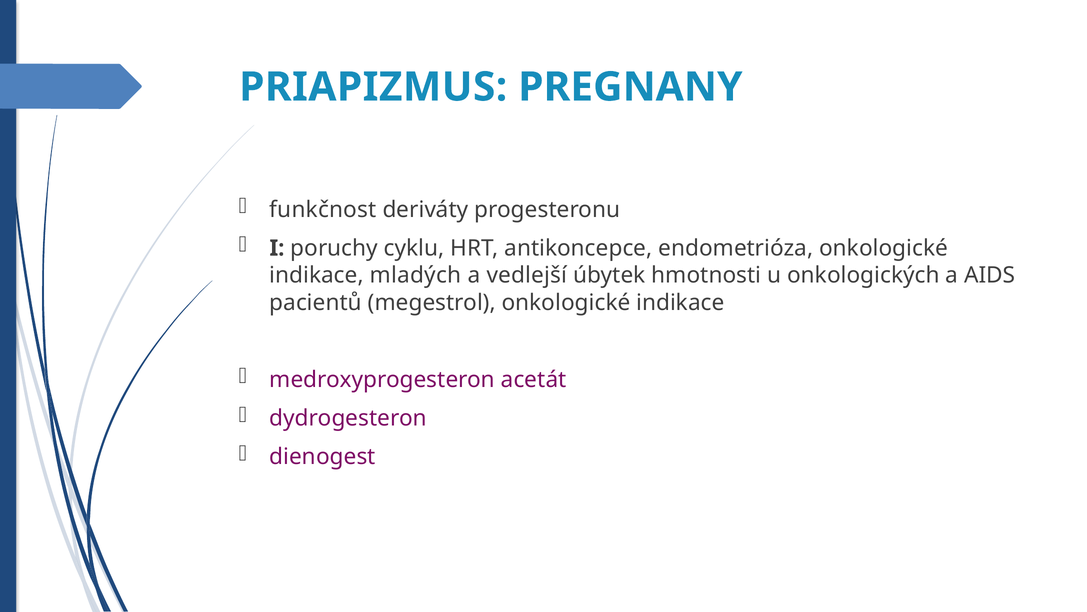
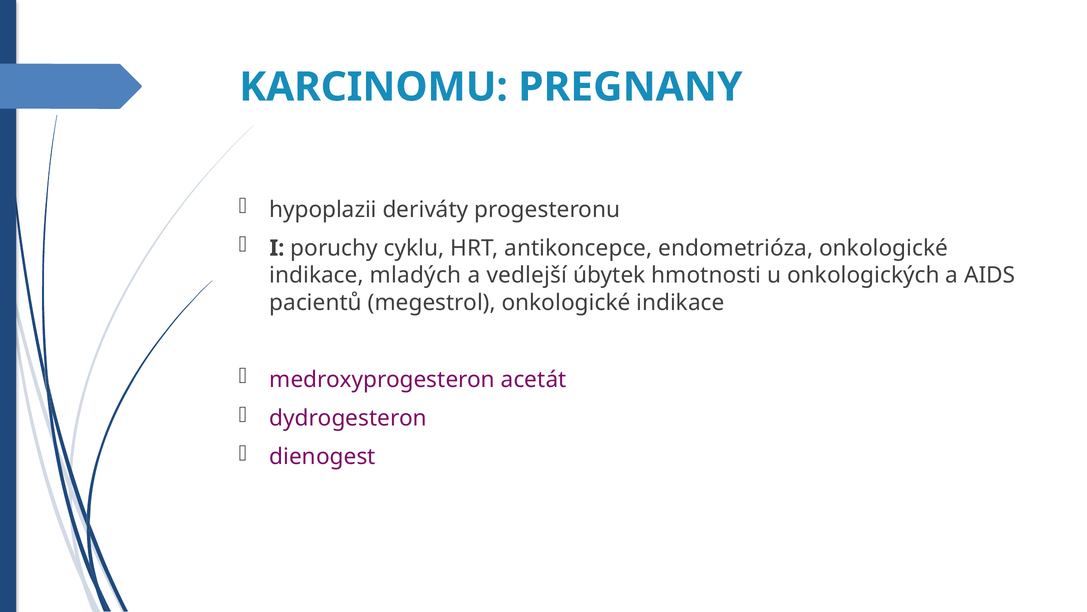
PRIAPIZMUS: PRIAPIZMUS -> KARCINOMU
funkčnost: funkčnost -> hypoplazii
